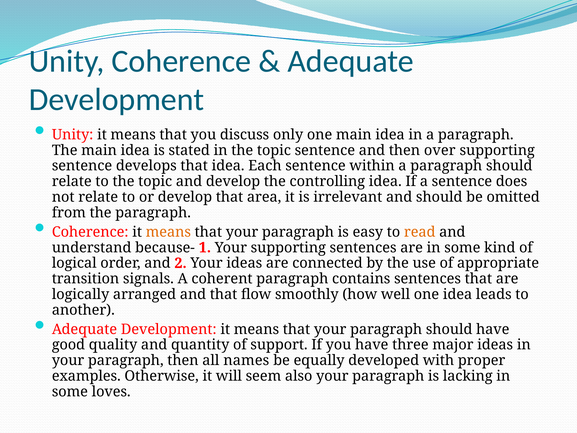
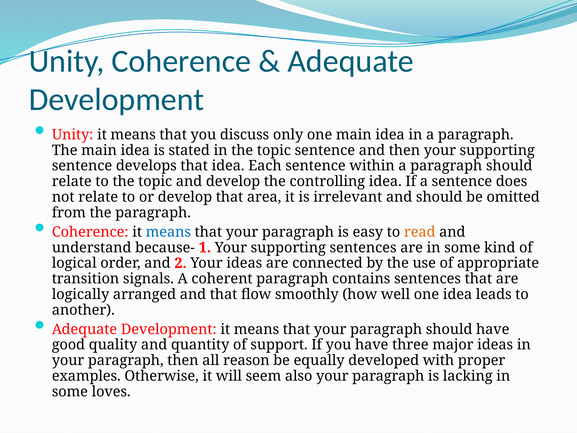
then over: over -> your
means at (168, 232) colour: orange -> blue
names: names -> reason
